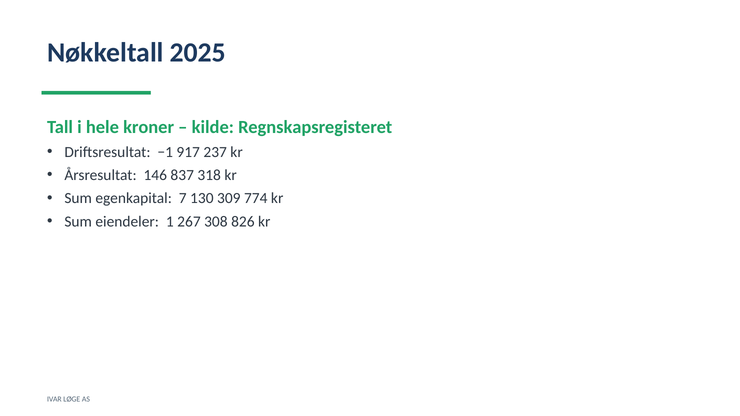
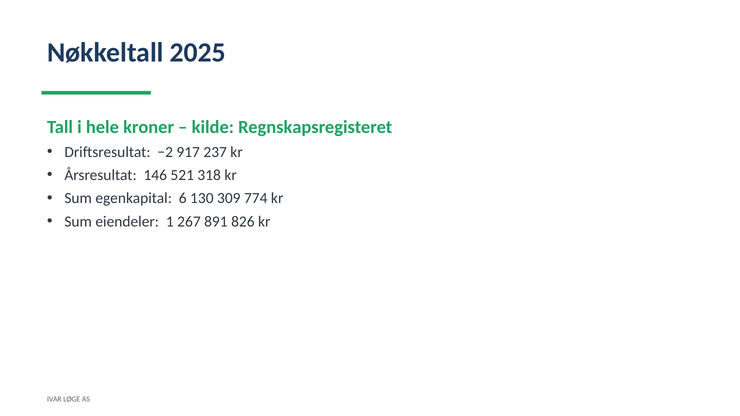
−1: −1 -> −2
837: 837 -> 521
7: 7 -> 6
308: 308 -> 891
